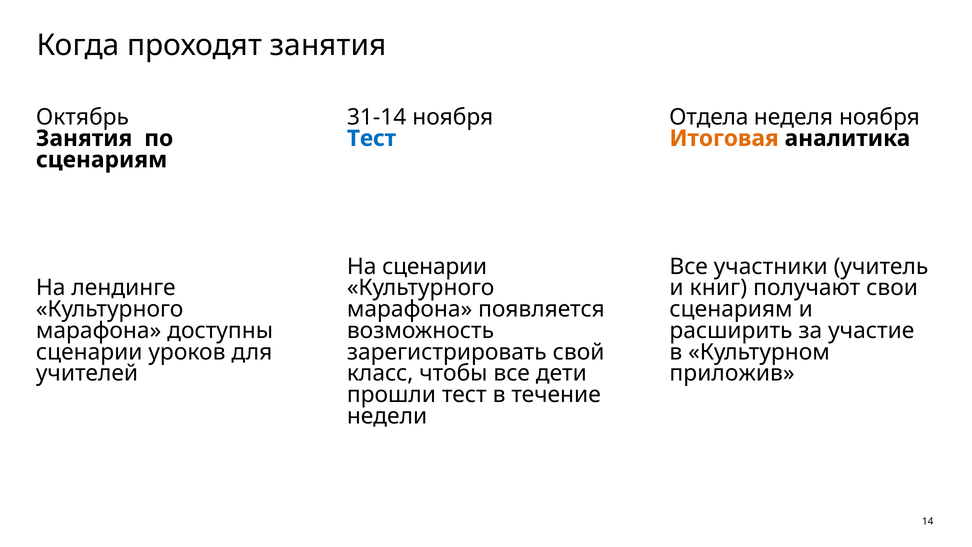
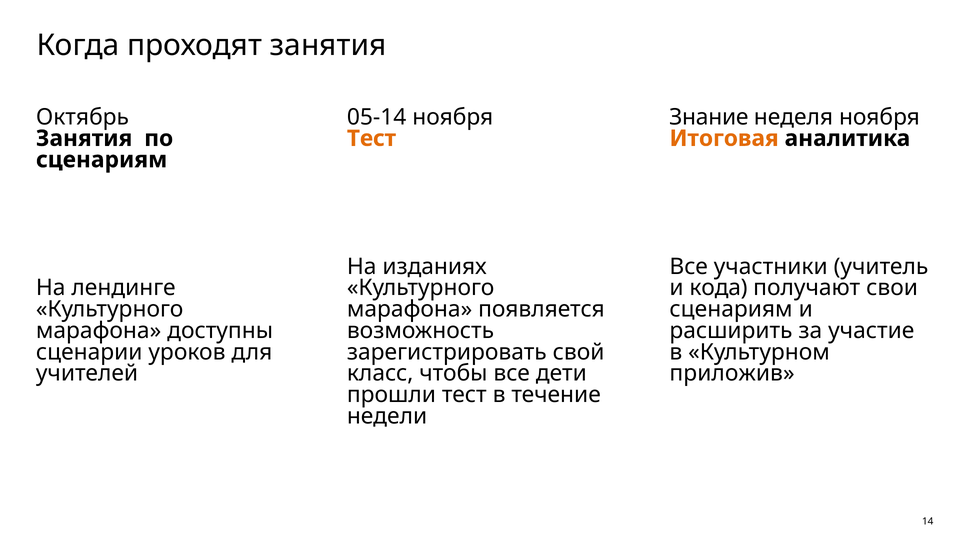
31-14: 31-14 -> 05-14
Отдела: Отдела -> Знание
Тест at (372, 138) colour: blue -> orange
На сценарии: сценарии -> изданиях
книг: книг -> кода
